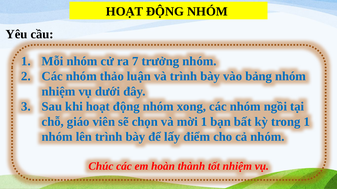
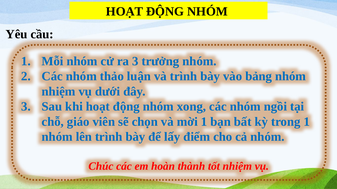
ra 7: 7 -> 3
